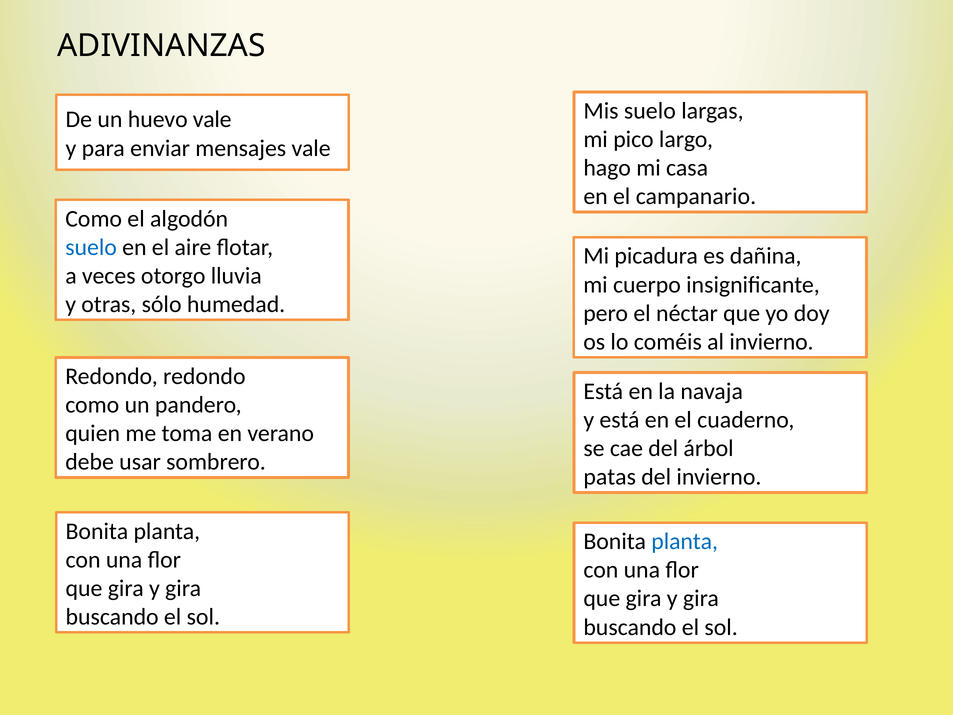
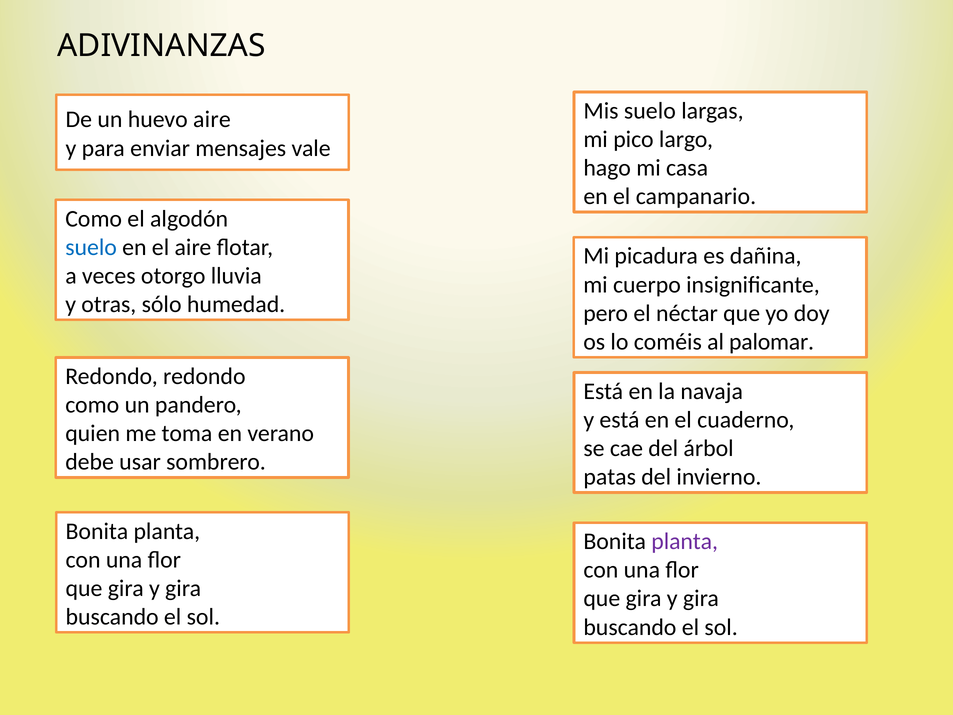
huevo vale: vale -> aire
al invierno: invierno -> palomar
planta at (685, 541) colour: blue -> purple
